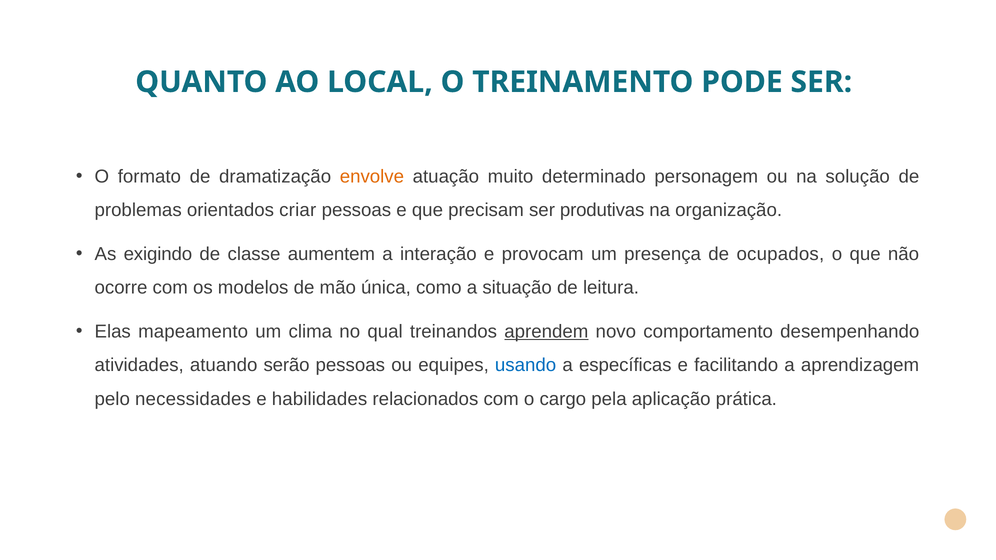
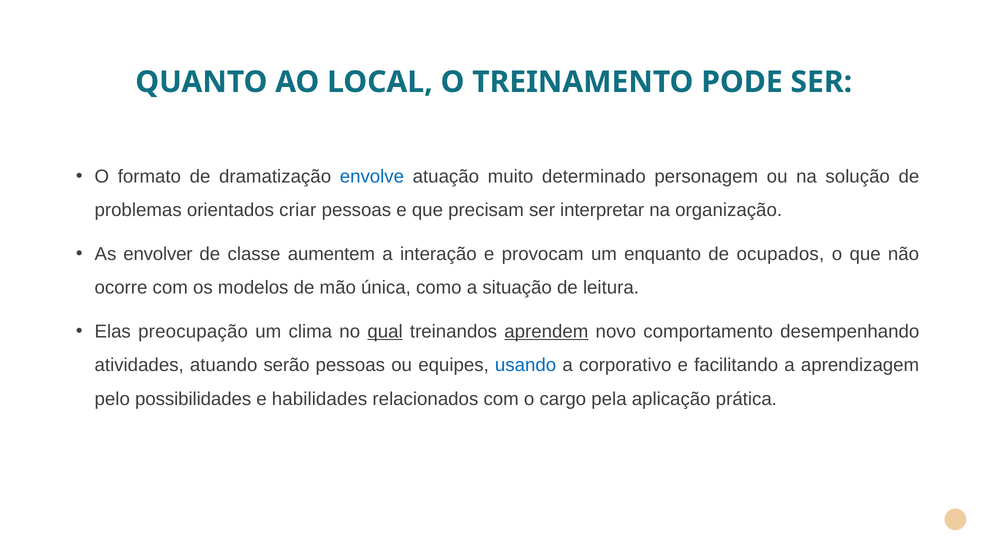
envolve colour: orange -> blue
produtivas: produtivas -> interpretar
exigindo: exigindo -> envolver
presença: presença -> enquanto
mapeamento: mapeamento -> preocupação
qual underline: none -> present
específicas: específicas -> corporativo
necessidades: necessidades -> possibilidades
